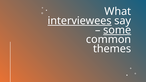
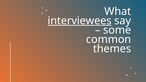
some underline: present -> none
